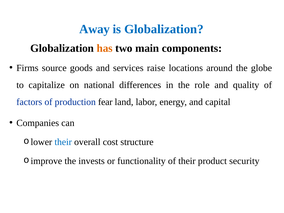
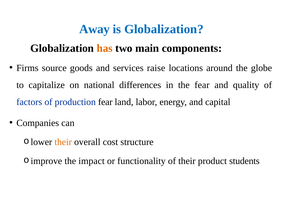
the role: role -> fear
their at (63, 142) colour: blue -> orange
invests: invests -> impact
security: security -> students
